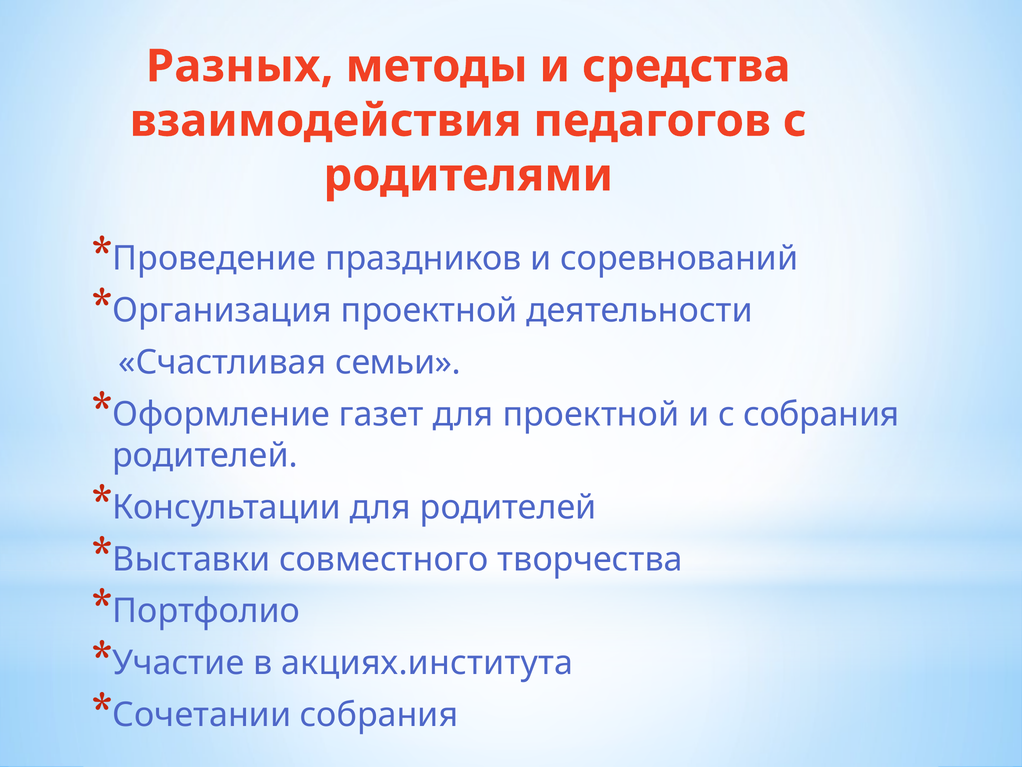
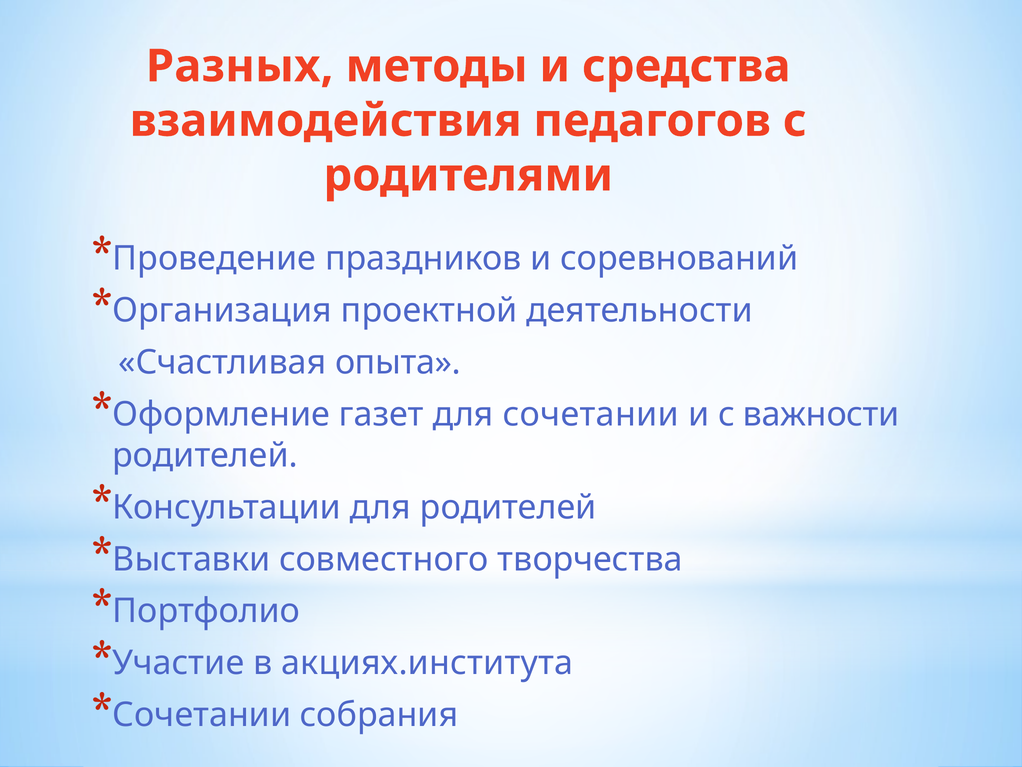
семьи: семьи -> опыта
для проектной: проектной -> сочетании
с собрания: собрания -> важности
